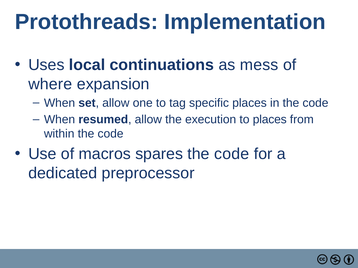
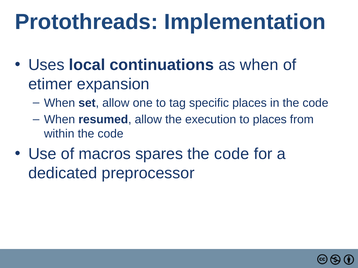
as mess: mess -> when
where: where -> etimer
